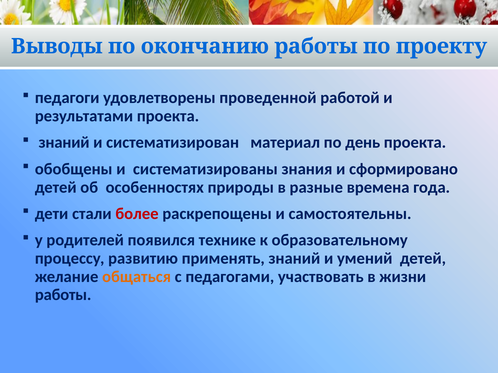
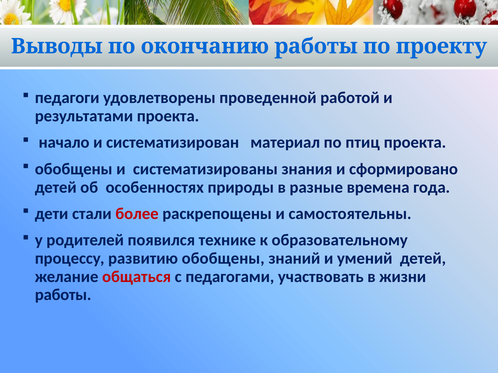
знаний at (64, 143): знаний -> начало
день: день -> птиц
развитию применять: применять -> обобщены
общаться colour: orange -> red
